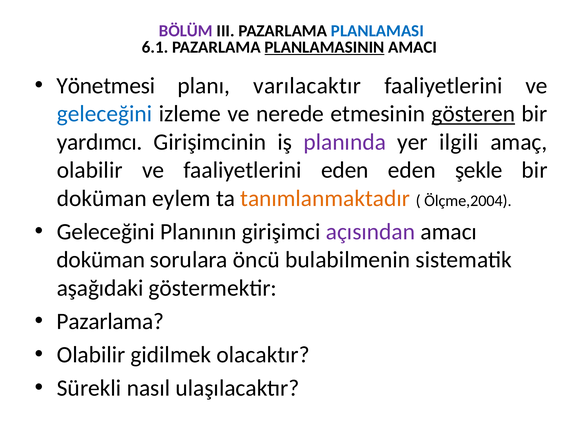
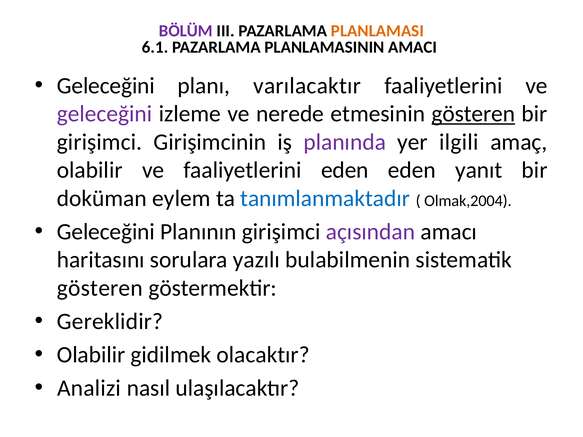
PLANLAMASI colour: blue -> orange
PLANLAMASININ underline: present -> none
Yönetmesi at (106, 86): Yönetmesi -> Geleceğini
geleceğini at (105, 114) colour: blue -> purple
yardımcı at (100, 142): yardımcı -> girişimci
şekle: şekle -> yanıt
tanımlanmaktadır colour: orange -> blue
Ölçme,2004: Ölçme,2004 -> Olmak,2004
doküman at (101, 260): doküman -> haritasını
öncü: öncü -> yazılı
aşağıdaki at (100, 288): aşağıdaki -> gösteren
Pazarlama at (110, 322): Pazarlama -> Gereklidir
Sürekli: Sürekli -> Analizi
